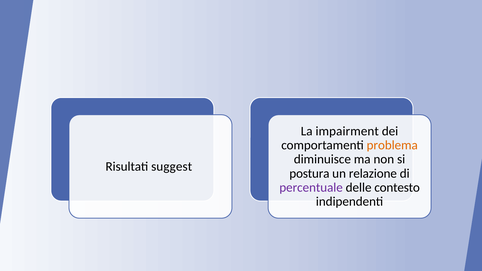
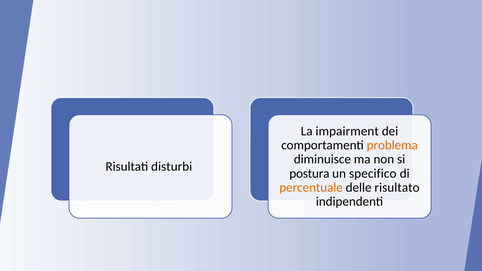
suggest: suggest -> disturbi
relazione: relazione -> specifico
percentuale colour: purple -> orange
contesto: contesto -> risultato
